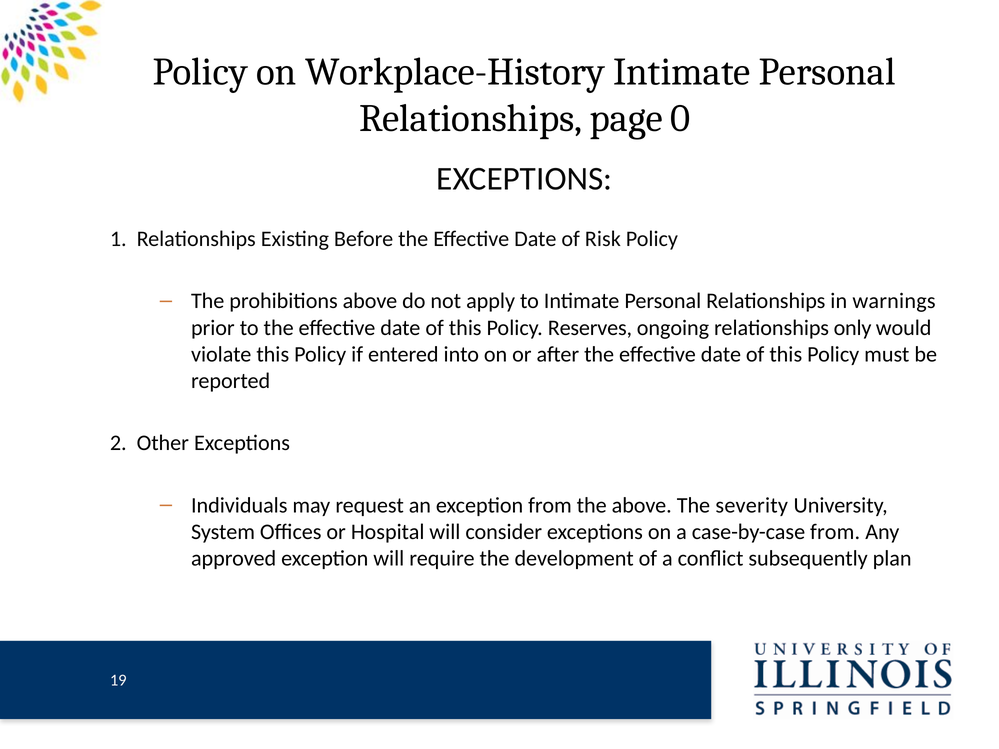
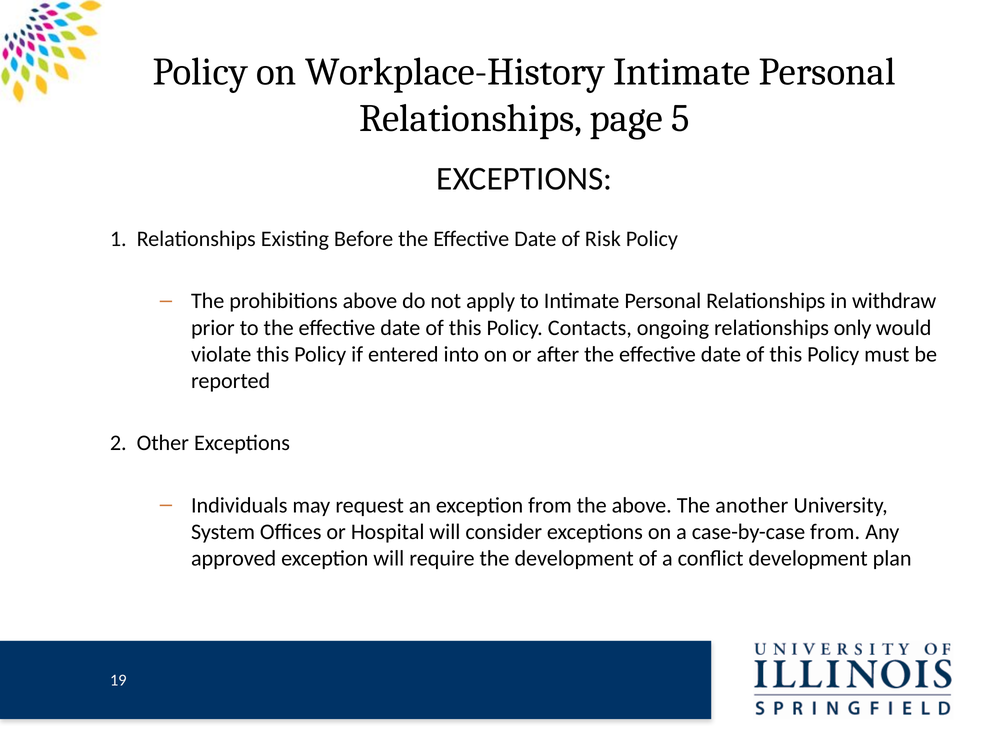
0: 0 -> 5
warnings: warnings -> withdraw
Reserves: Reserves -> Contacts
severity: severity -> another
conflict subsequently: subsequently -> development
